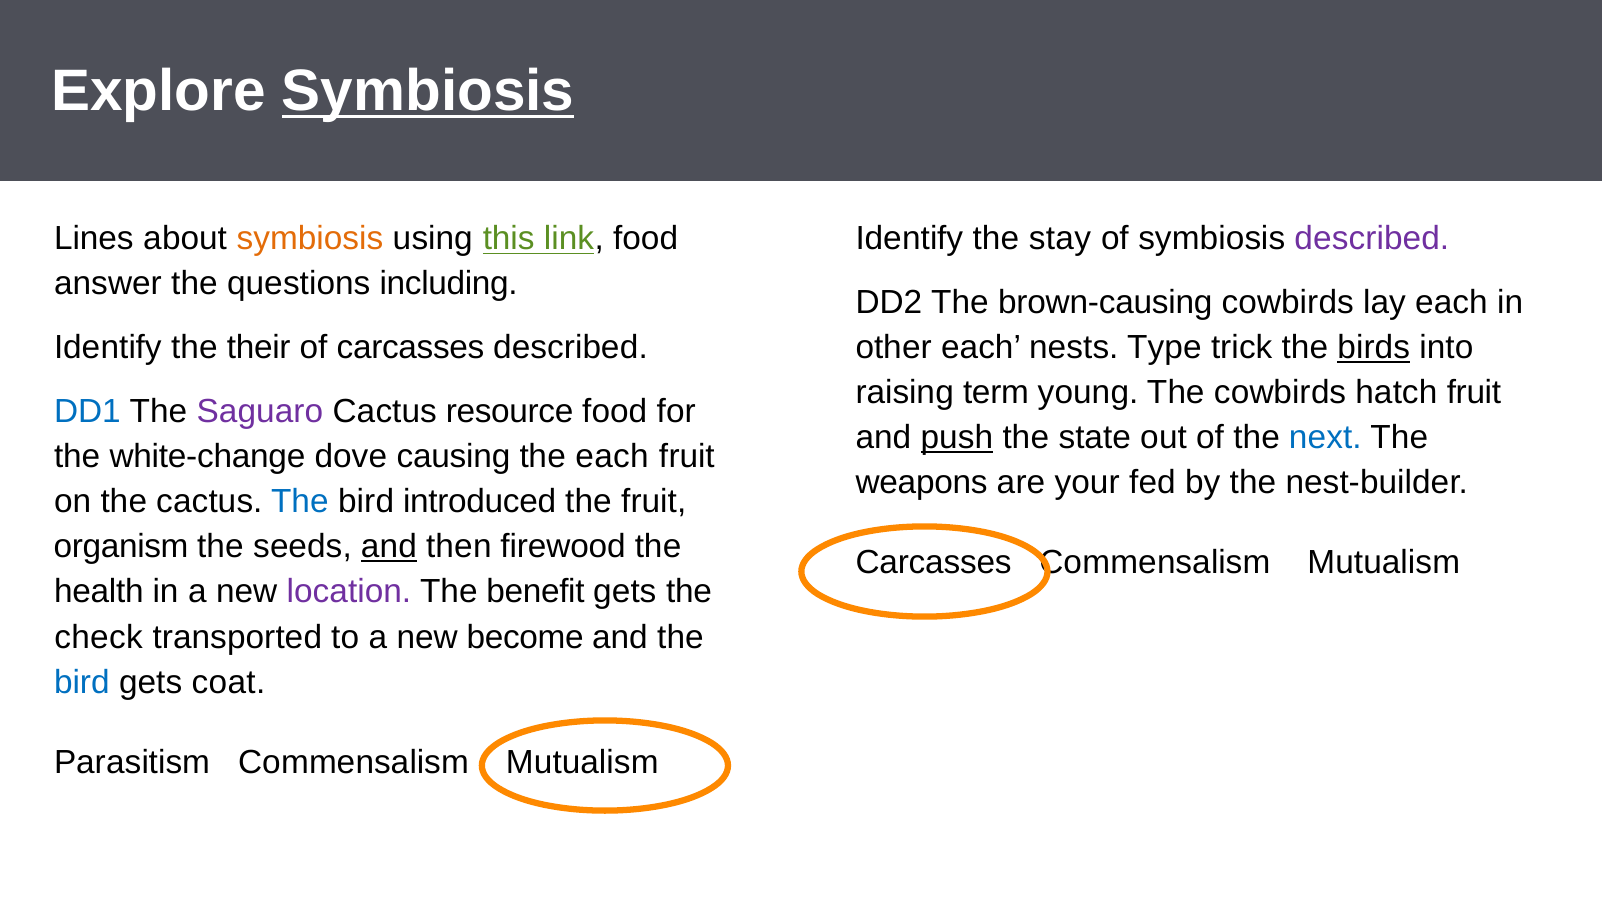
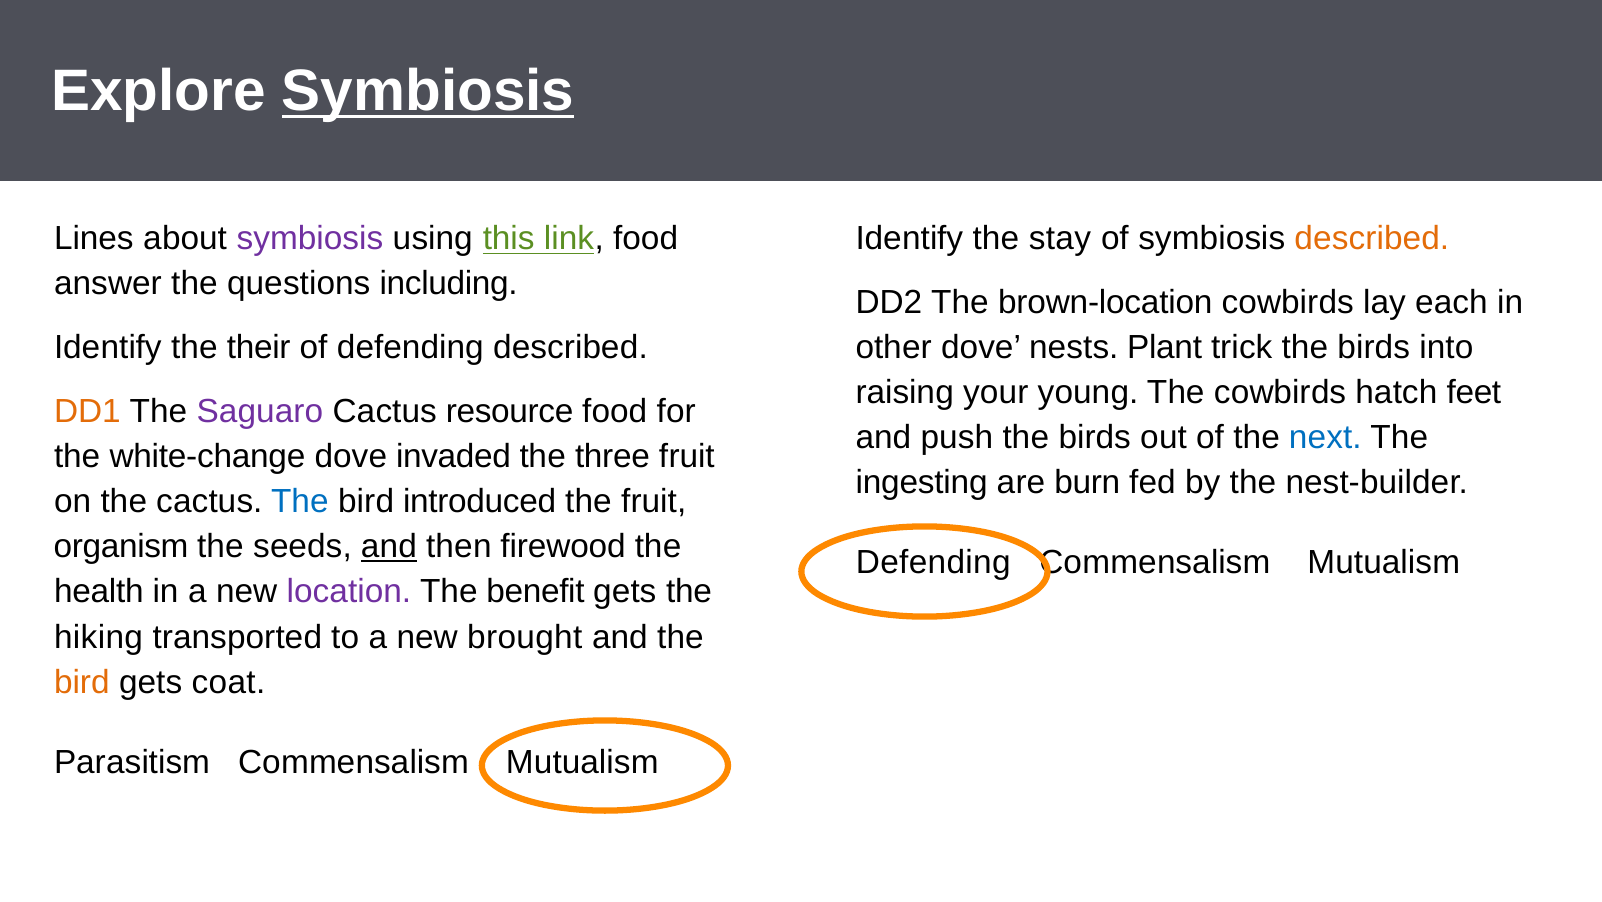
symbiosis at (310, 239) colour: orange -> purple
described at (1372, 239) colour: purple -> orange
brown-causing: brown-causing -> brown-location
of carcasses: carcasses -> defending
other each: each -> dove
Type: Type -> Plant
birds at (1374, 348) underline: present -> none
term: term -> your
hatch fruit: fruit -> feet
DD1 colour: blue -> orange
push underline: present -> none
state at (1095, 438): state -> birds
causing: causing -> invaded
the each: each -> three
weapons: weapons -> ingesting
your: your -> burn
Carcasses at (934, 563): Carcasses -> Defending
check: check -> hiking
become: become -> brought
bird at (82, 682) colour: blue -> orange
